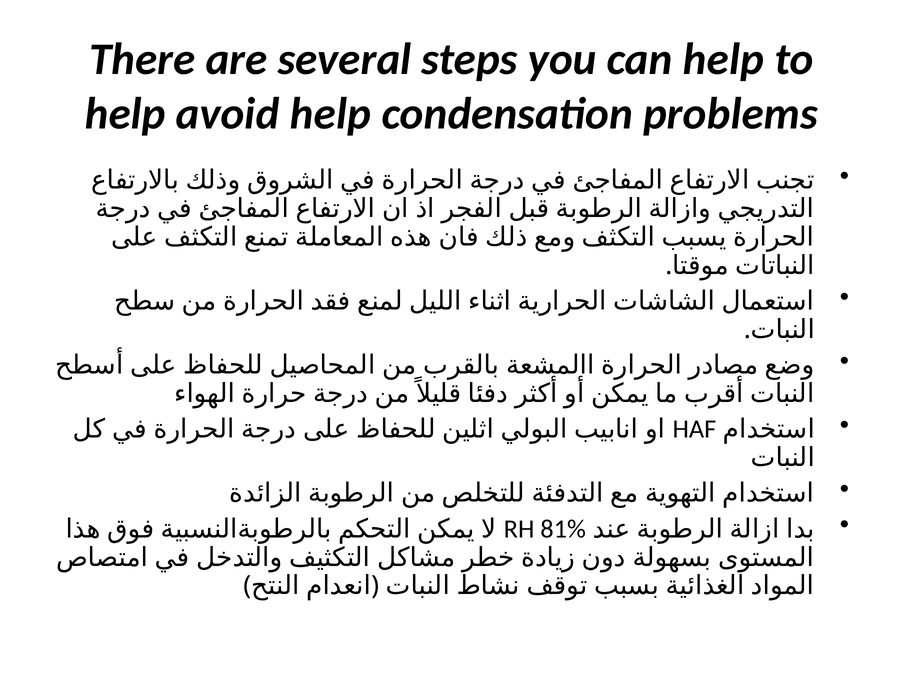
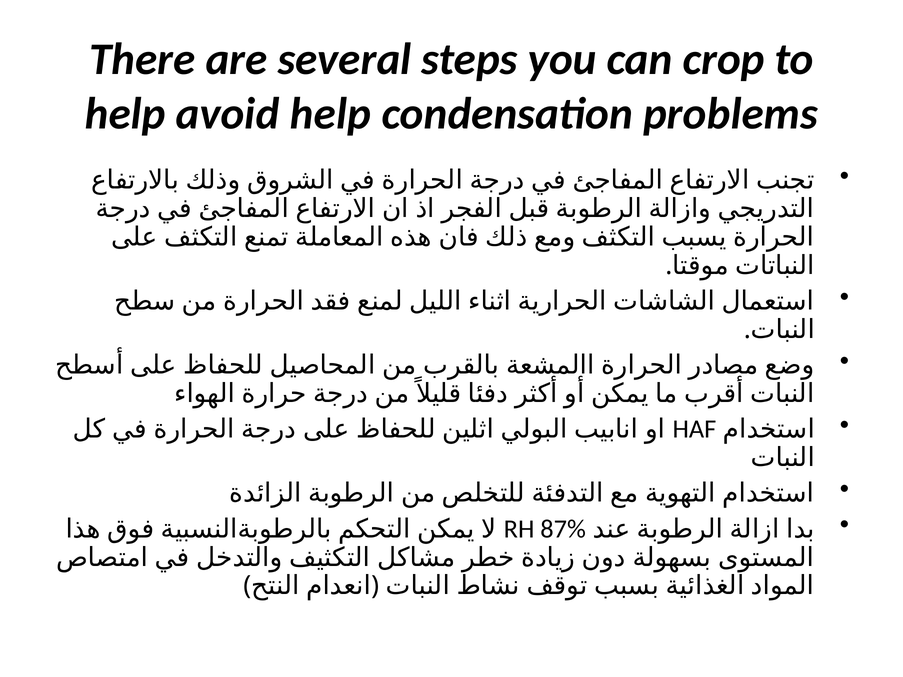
can help: help -> crop
81%: 81% -> 87%
